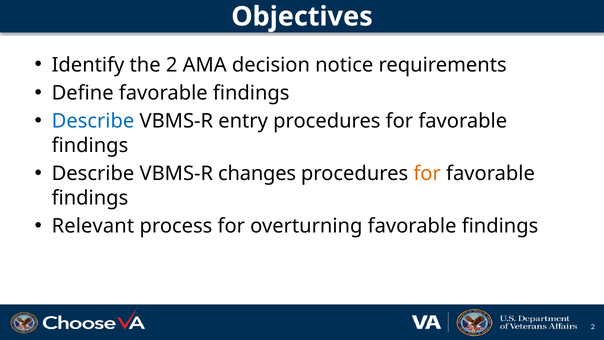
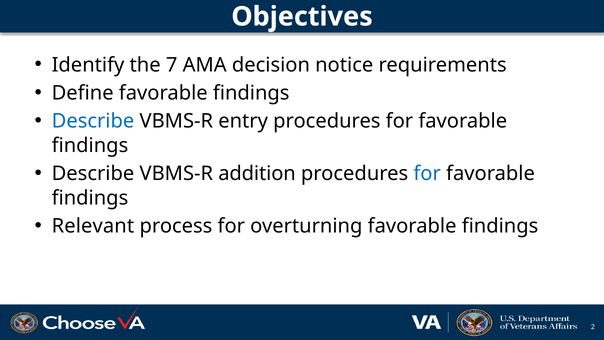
the 2: 2 -> 7
changes: changes -> addition
for at (427, 174) colour: orange -> blue
